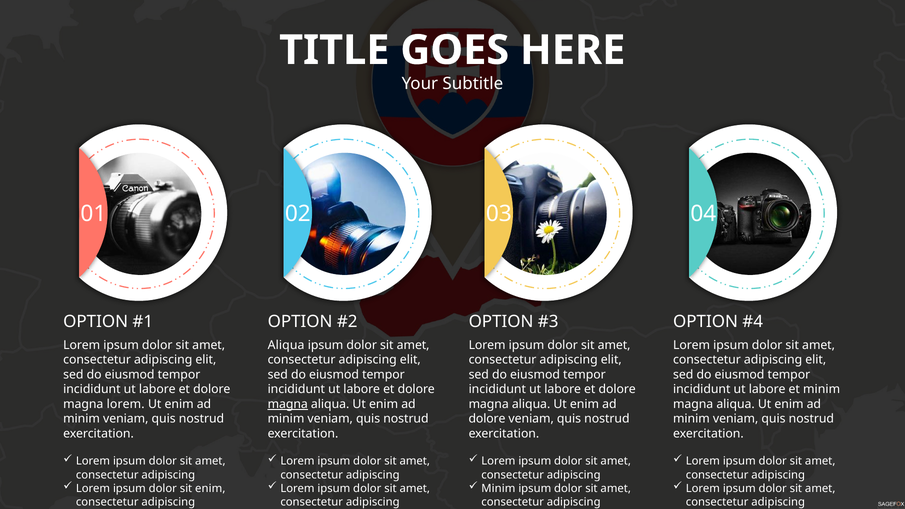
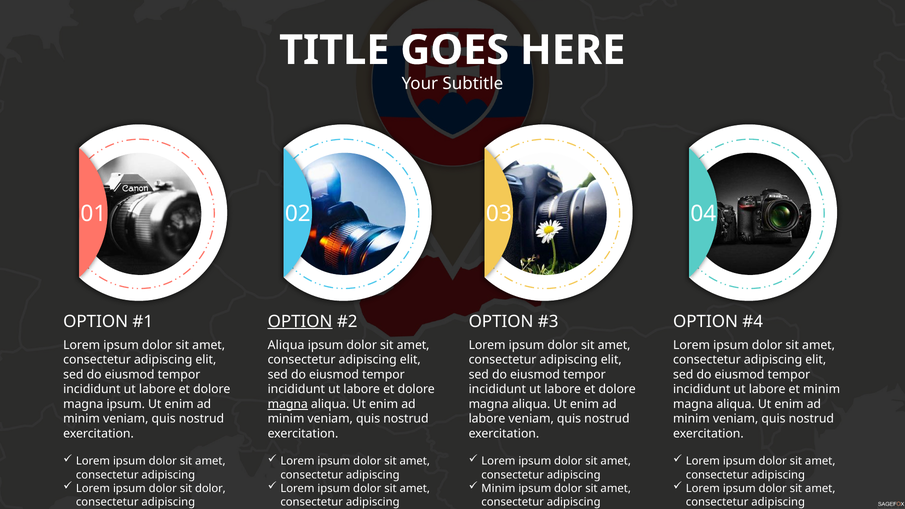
OPTION at (300, 321) underline: none -> present
magna lorem: lorem -> ipsum
dolore at (487, 419): dolore -> labore
sit enim: enim -> dolor
